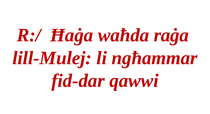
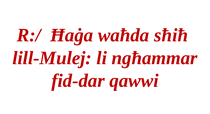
raġa: raġa -> sħiħ
